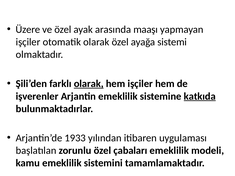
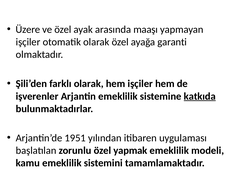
sistemi: sistemi -> garanti
olarak at (89, 84) underline: present -> none
1933: 1933 -> 1951
çabaları: çabaları -> yapmak
